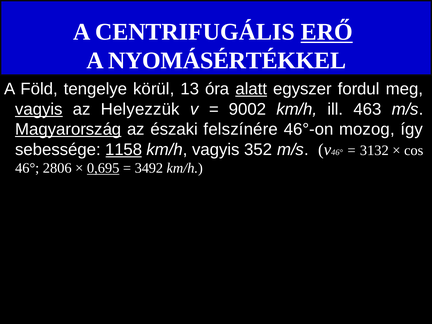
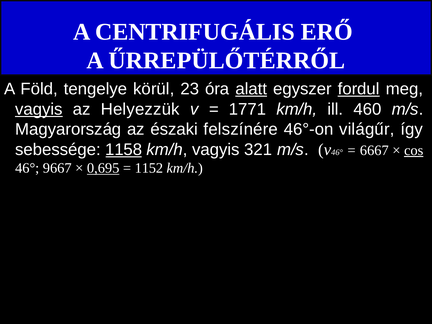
ERŐ underline: present -> none
NYOMÁSÉRTÉKKEL: NYOMÁSÉRTÉKKEL -> ŰRREPÜLŐTÉRRŐL
13: 13 -> 23
fordul underline: none -> present
9002: 9002 -> 1771
463: 463 -> 460
Magyarország underline: present -> none
mozog: mozog -> világűr
352: 352 -> 321
3132: 3132 -> 6667
cos underline: none -> present
2806: 2806 -> 9667
3492: 3492 -> 1152
